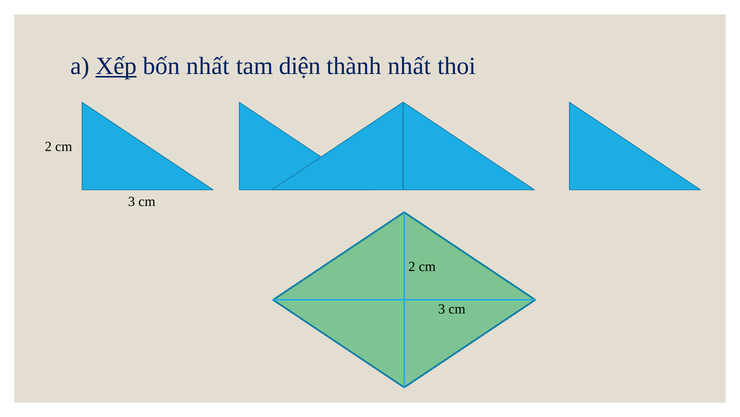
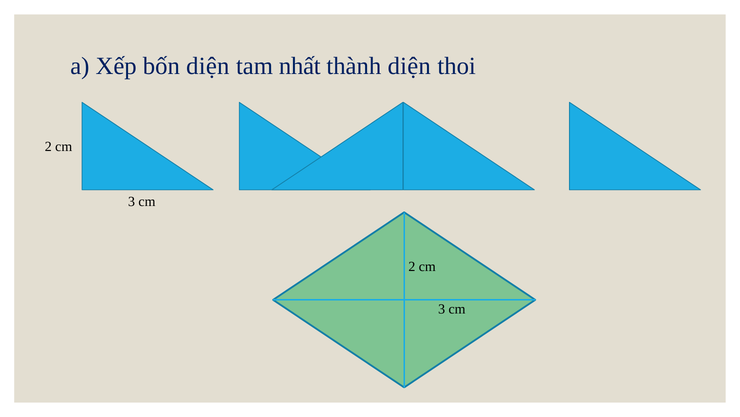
Xếp underline: present -> none
bốn nhất: nhất -> diện
diện: diện -> nhất
thành nhất: nhất -> diện
